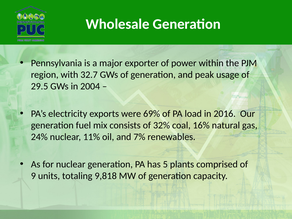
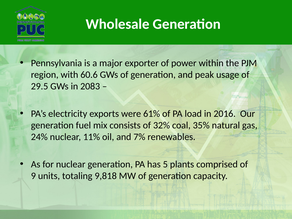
32.7: 32.7 -> 60.6
2004: 2004 -> 2083
69%: 69% -> 61%
16%: 16% -> 35%
